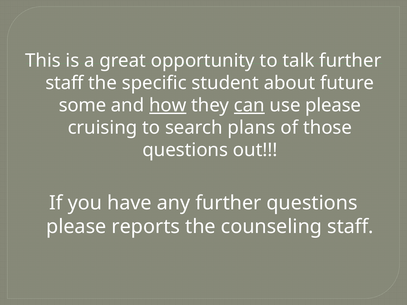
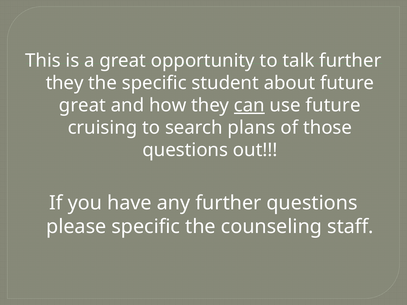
staff at (65, 83): staff -> they
some at (83, 105): some -> great
how underline: present -> none
use please: please -> future
please reports: reports -> specific
